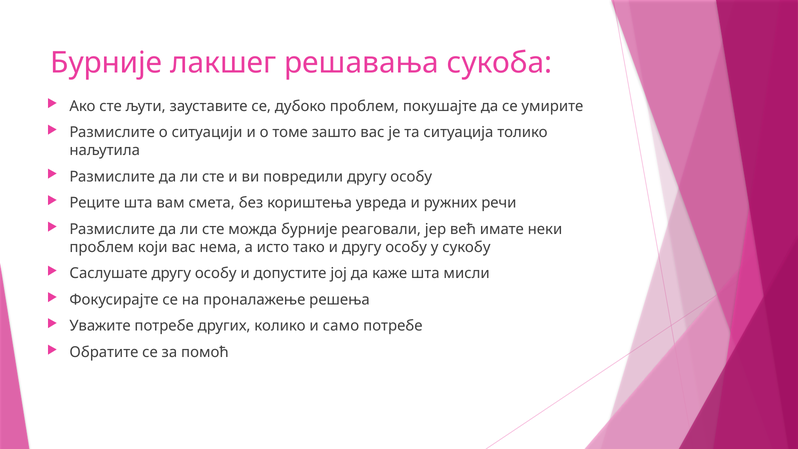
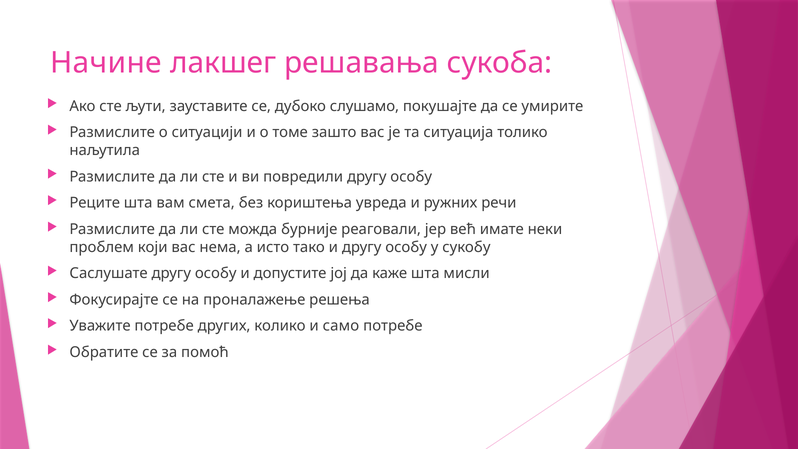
Бурније at (106, 63): Бурније -> Начине
дубоко проблем: проблем -> слушамо
